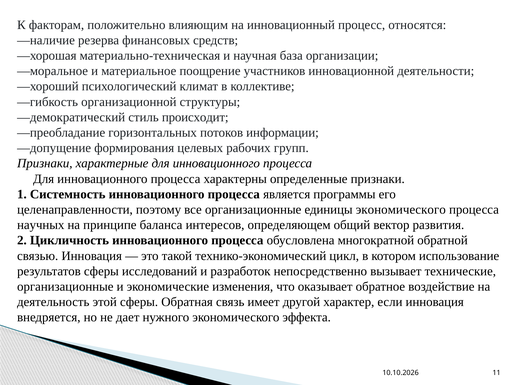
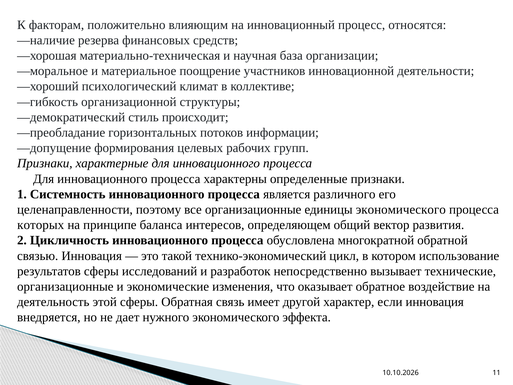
программы: программы -> различного
научных: научных -> которых
